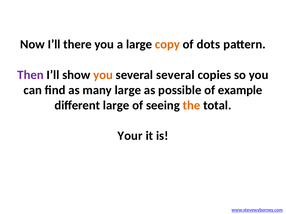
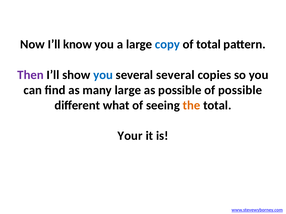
there: there -> know
copy colour: orange -> blue
of dots: dots -> total
you at (103, 75) colour: orange -> blue
of example: example -> possible
different large: large -> what
